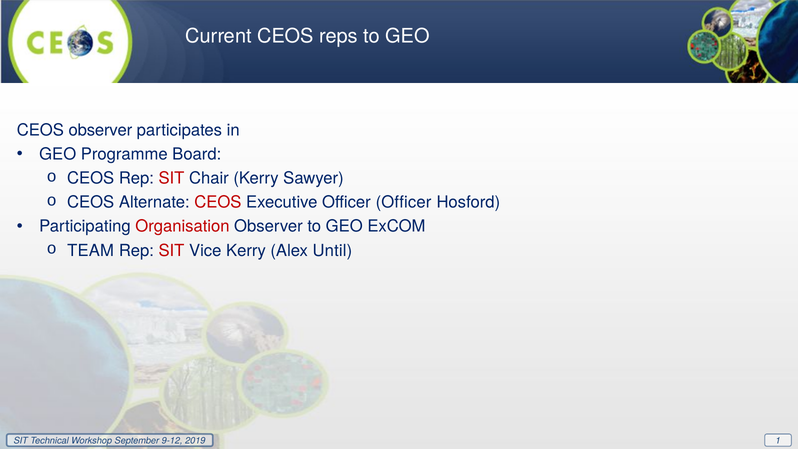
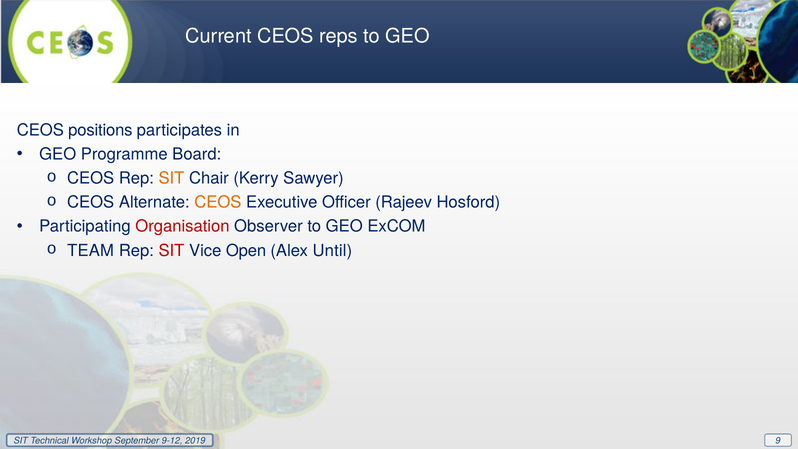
CEOS observer: observer -> positions
SIT at (171, 178) colour: red -> orange
CEOS at (218, 202) colour: red -> orange
Officer Officer: Officer -> Rajeev
Vice Kerry: Kerry -> Open
1: 1 -> 9
